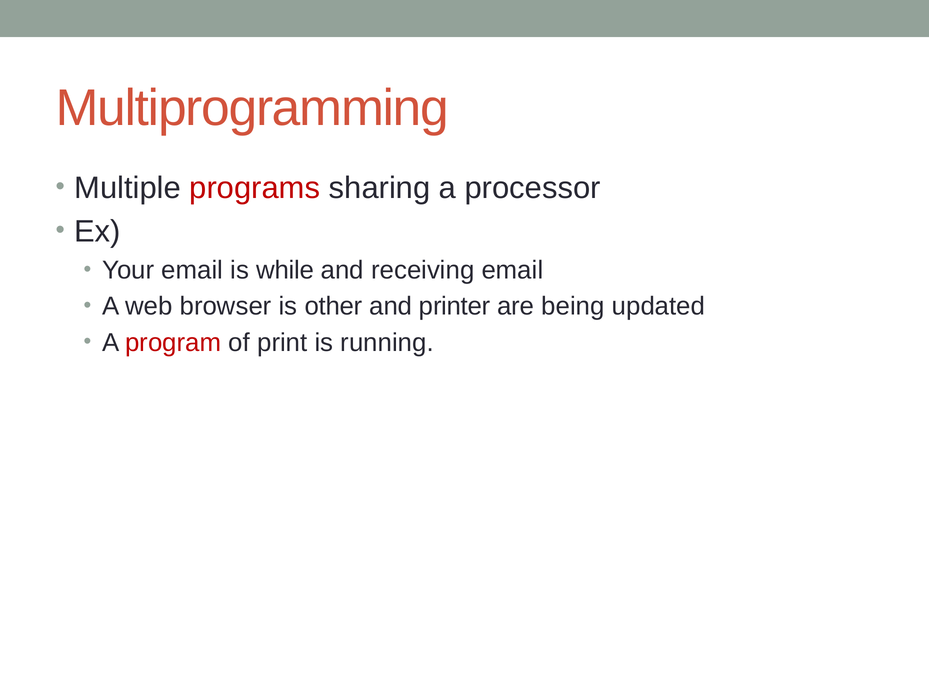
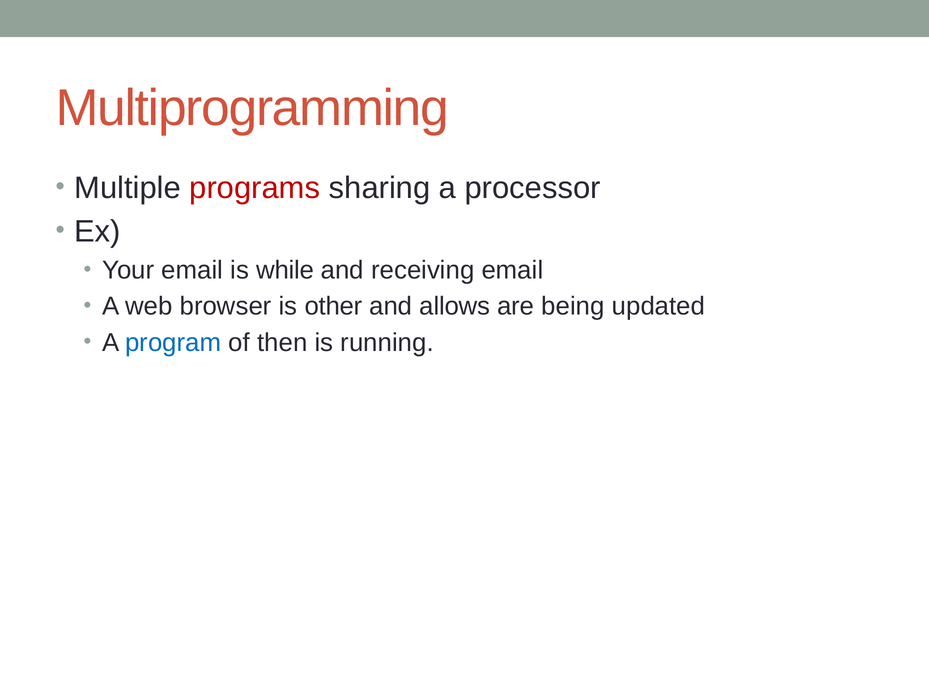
printer: printer -> allows
program colour: red -> blue
print: print -> then
